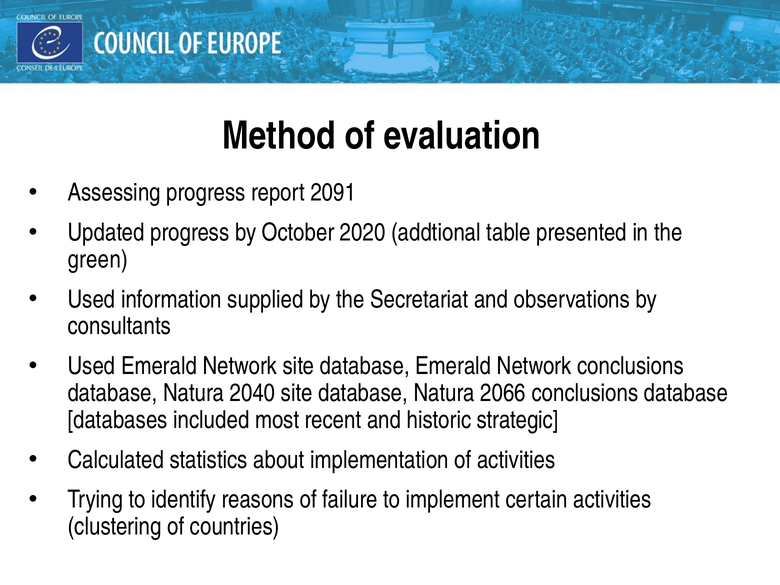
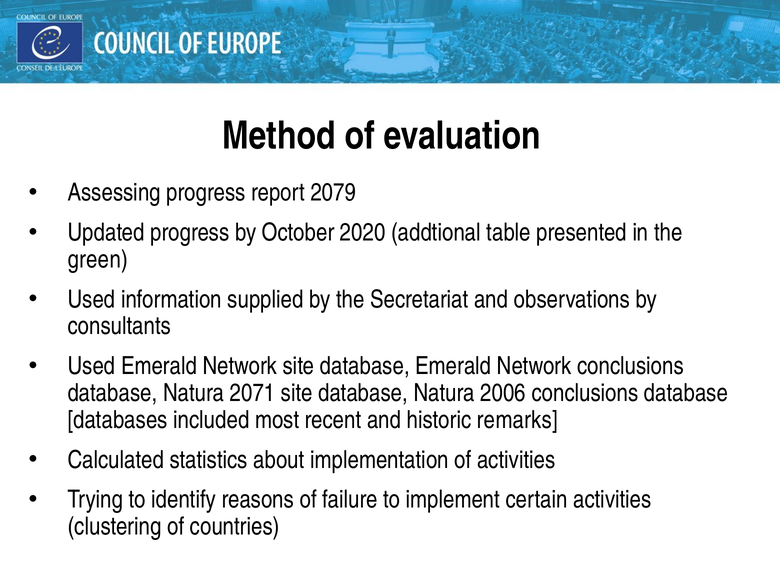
2091: 2091 -> 2079
2040: 2040 -> 2071
2066: 2066 -> 2006
strategic: strategic -> remarks
